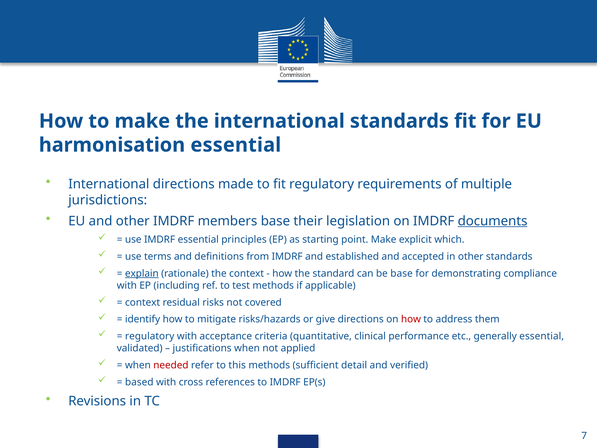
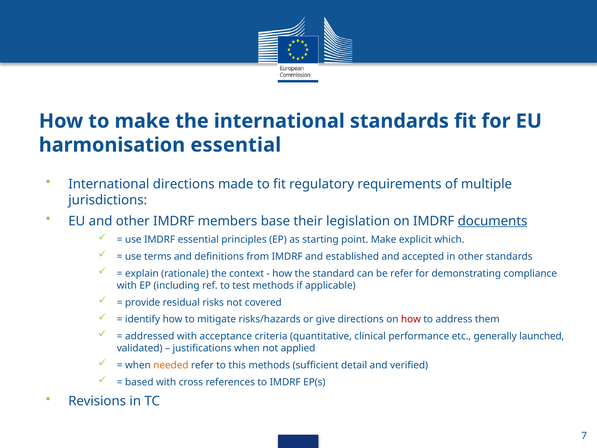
explain underline: present -> none
be base: base -> refer
context at (143, 302): context -> provide
regulatory at (150, 336): regulatory -> addressed
generally essential: essential -> launched
needed colour: red -> orange
